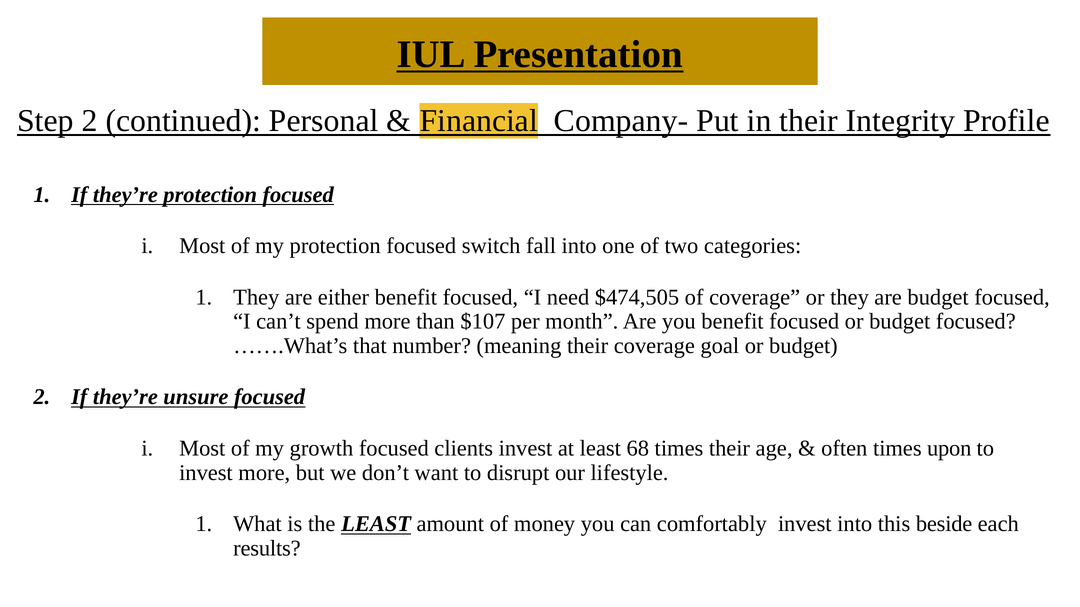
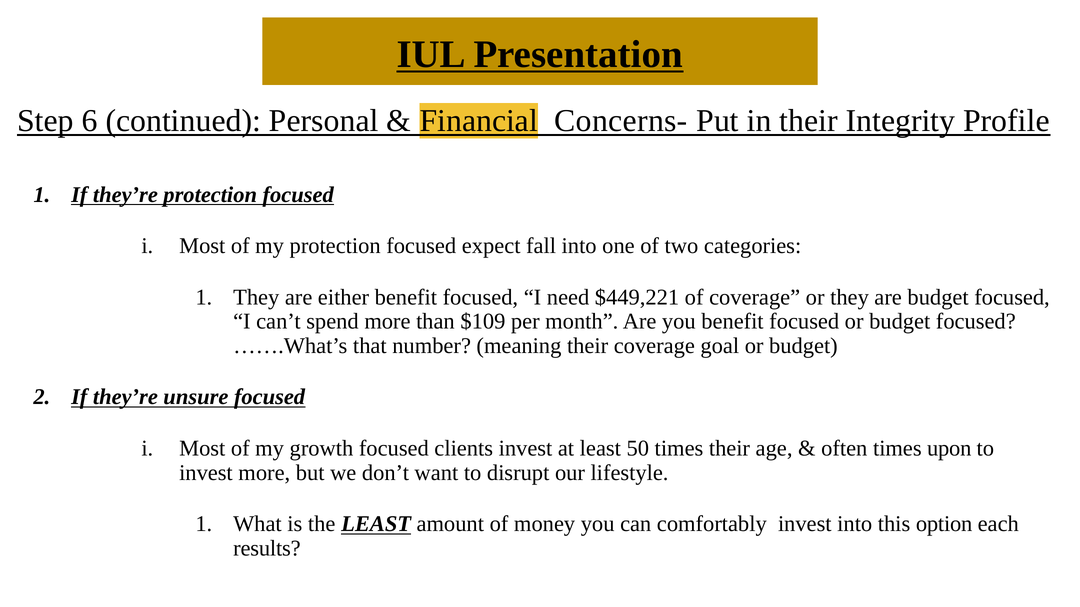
Step 2: 2 -> 6
Company-: Company- -> Concerns-
switch: switch -> expect
$474,505: $474,505 -> $449,221
$107: $107 -> $109
68: 68 -> 50
beside: beside -> option
